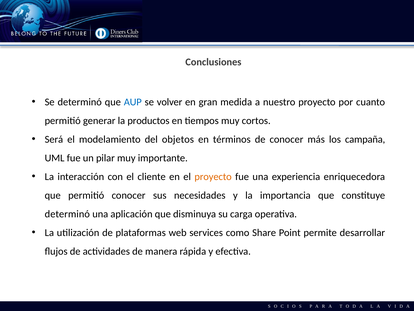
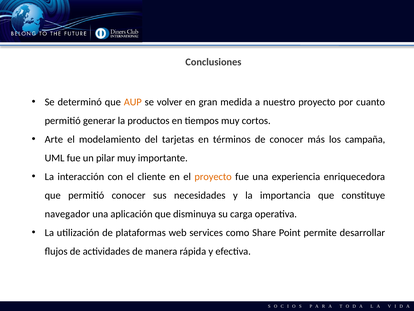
AUP colour: blue -> orange
Será: Será -> Arte
objetos: objetos -> tarjetas
determinó at (67, 214): determinó -> navegador
